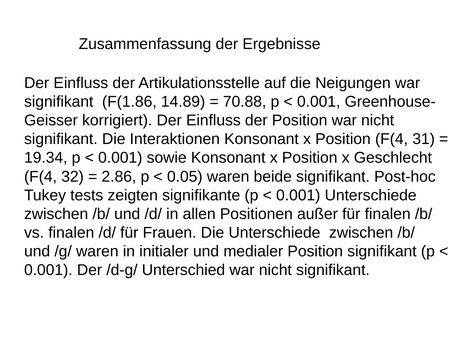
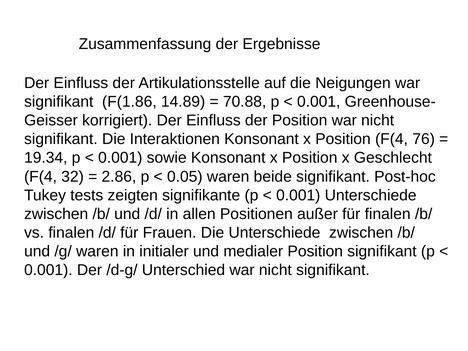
31: 31 -> 76
